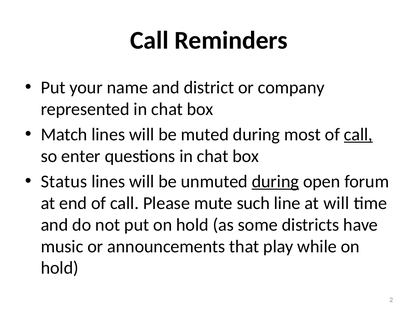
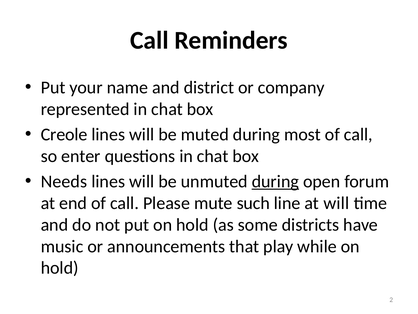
Match: Match -> Creole
call at (358, 134) underline: present -> none
Status: Status -> Needs
